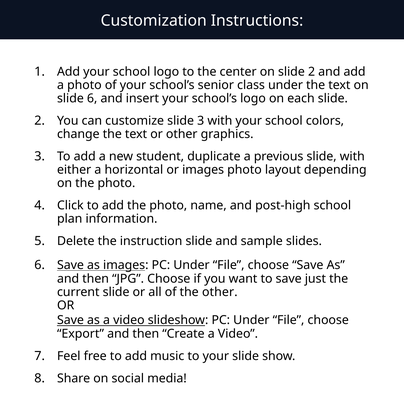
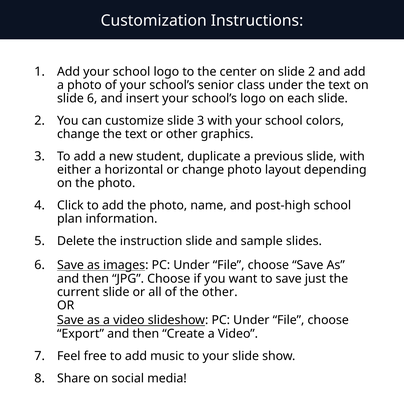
or images: images -> change
